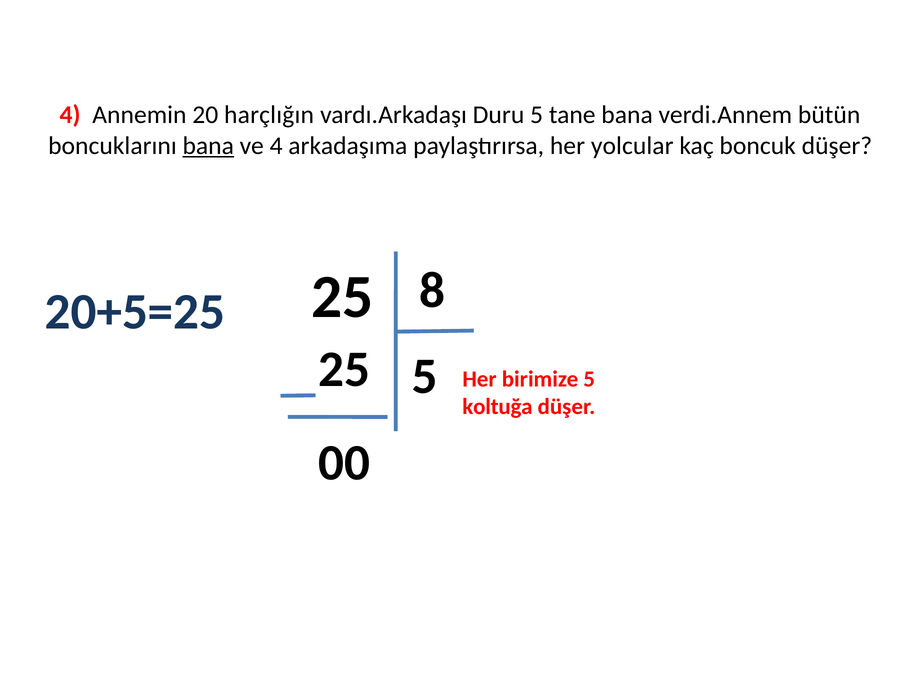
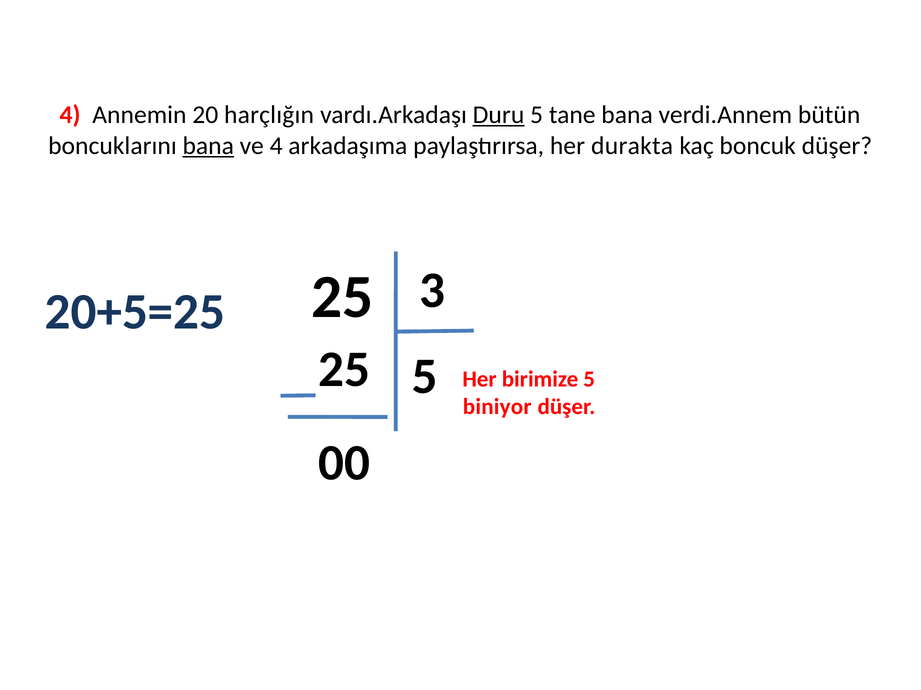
Duru underline: none -> present
yolcular: yolcular -> durakta
8: 8 -> 3
koltuğa: koltuğa -> biniyor
